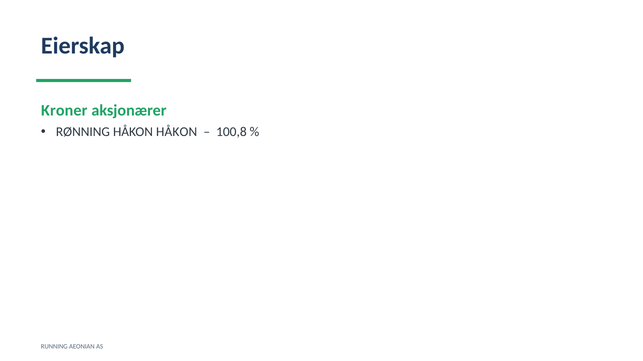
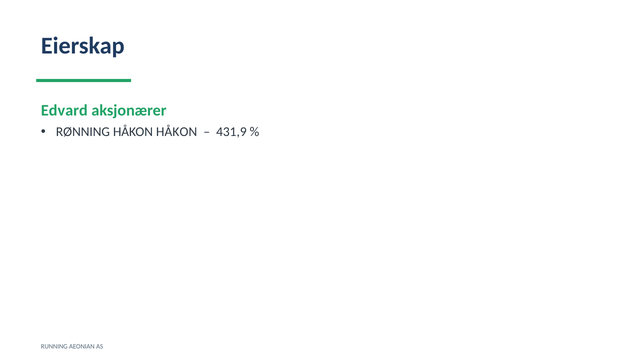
Kroner: Kroner -> Edvard
100,8: 100,8 -> 431,9
